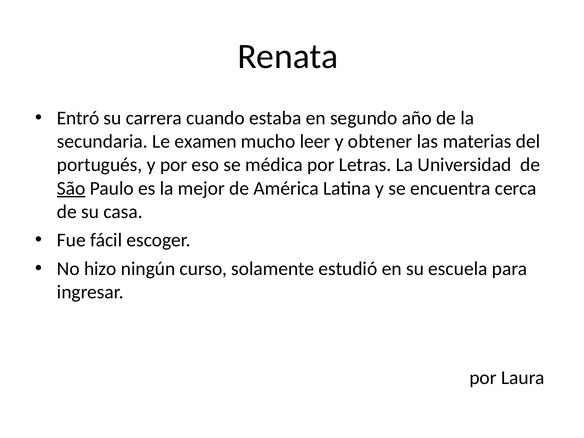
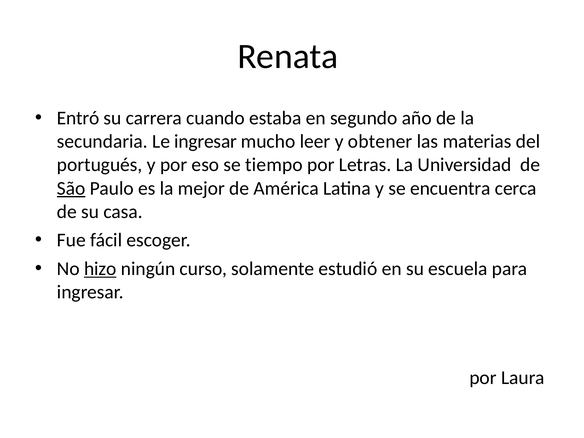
Le examen: examen -> ingresar
médica: médica -> tiempo
hizo underline: none -> present
